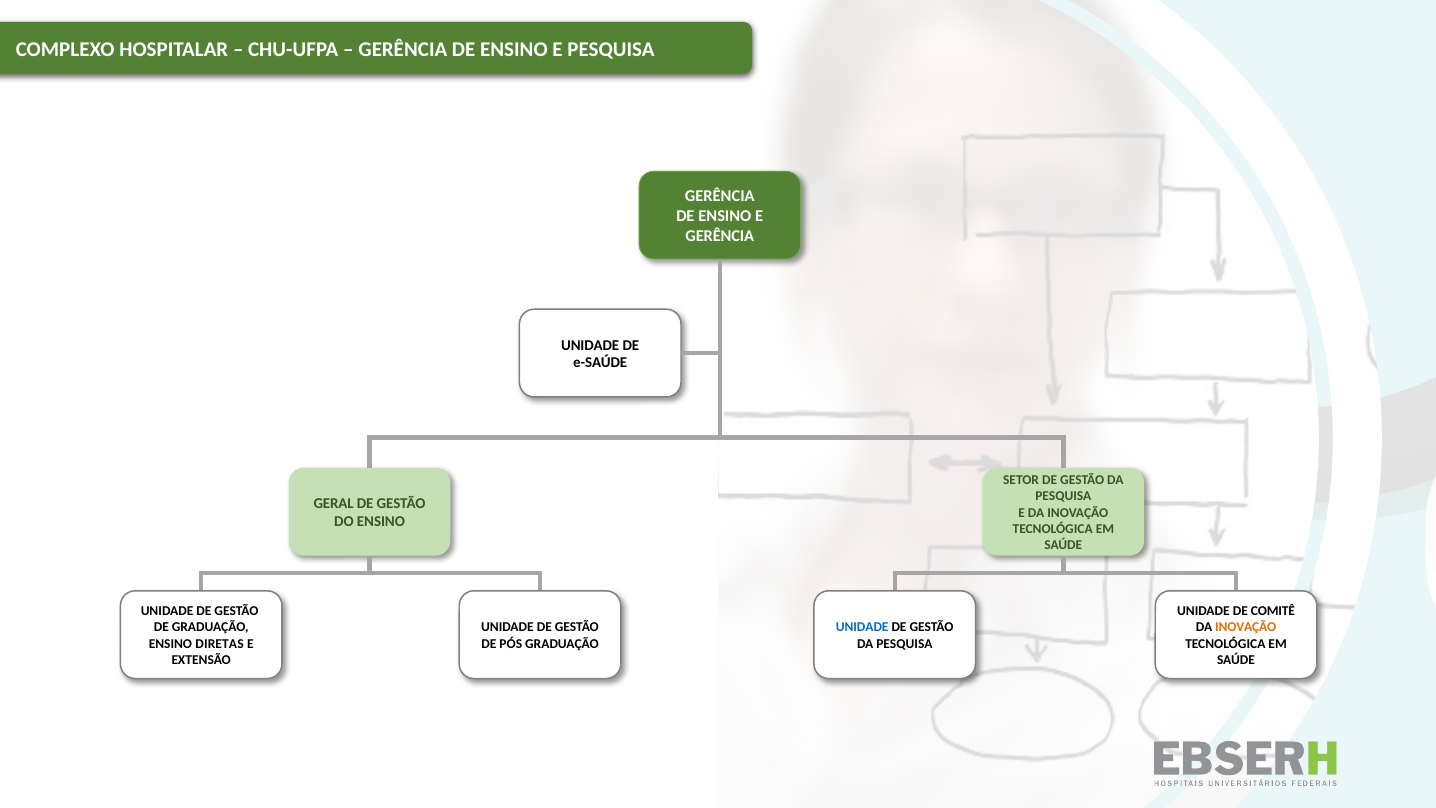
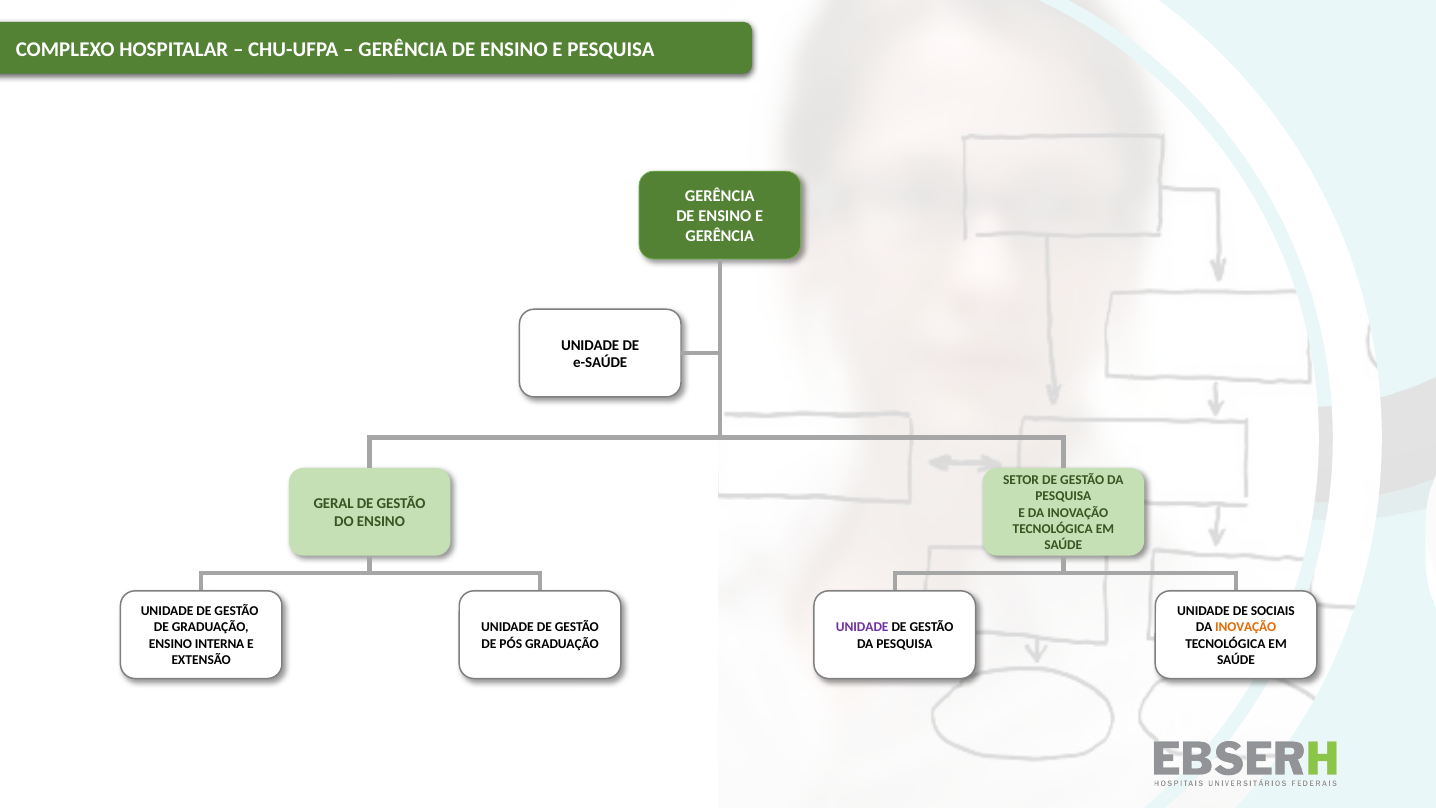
COMITÊ: COMITÊ -> SOCIAIS
UNIDADE at (862, 627) colour: blue -> purple
DIRETAS: DIRETAS -> INTERNA
